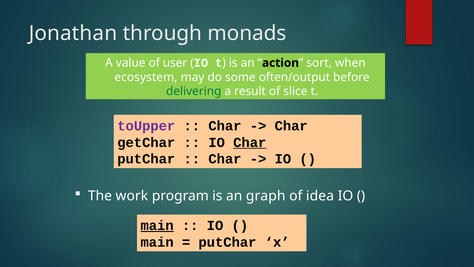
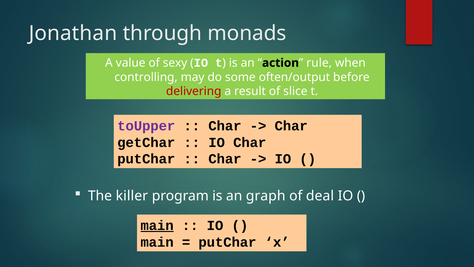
user: user -> sexy
sort: sort -> rule
ecosystem: ecosystem -> controlling
delivering colour: green -> red
Char at (250, 142) underline: present -> none
work: work -> killer
idea: idea -> deal
